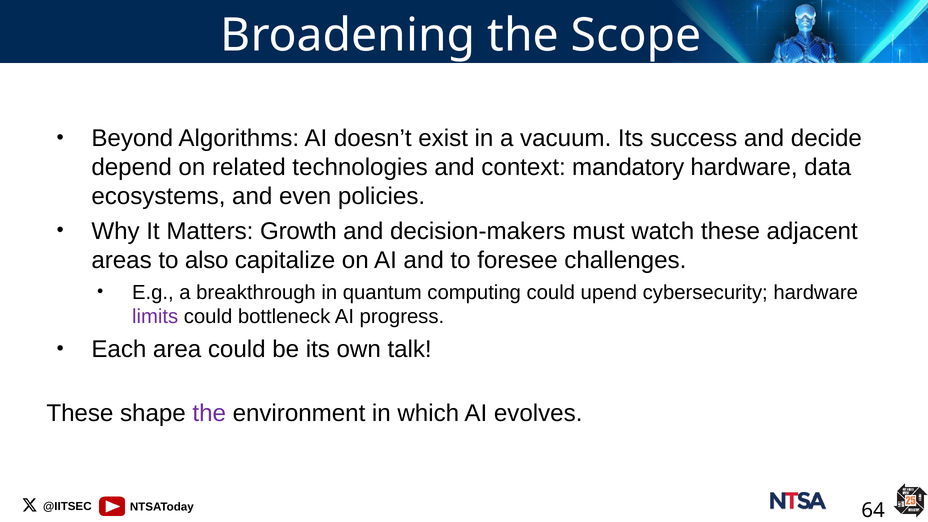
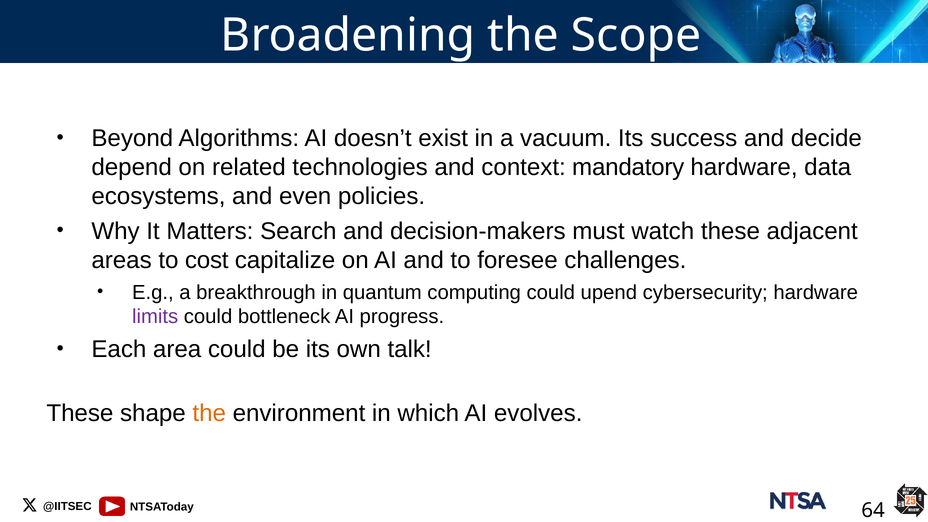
Growth: Growth -> Search
also: also -> cost
the at (209, 413) colour: purple -> orange
